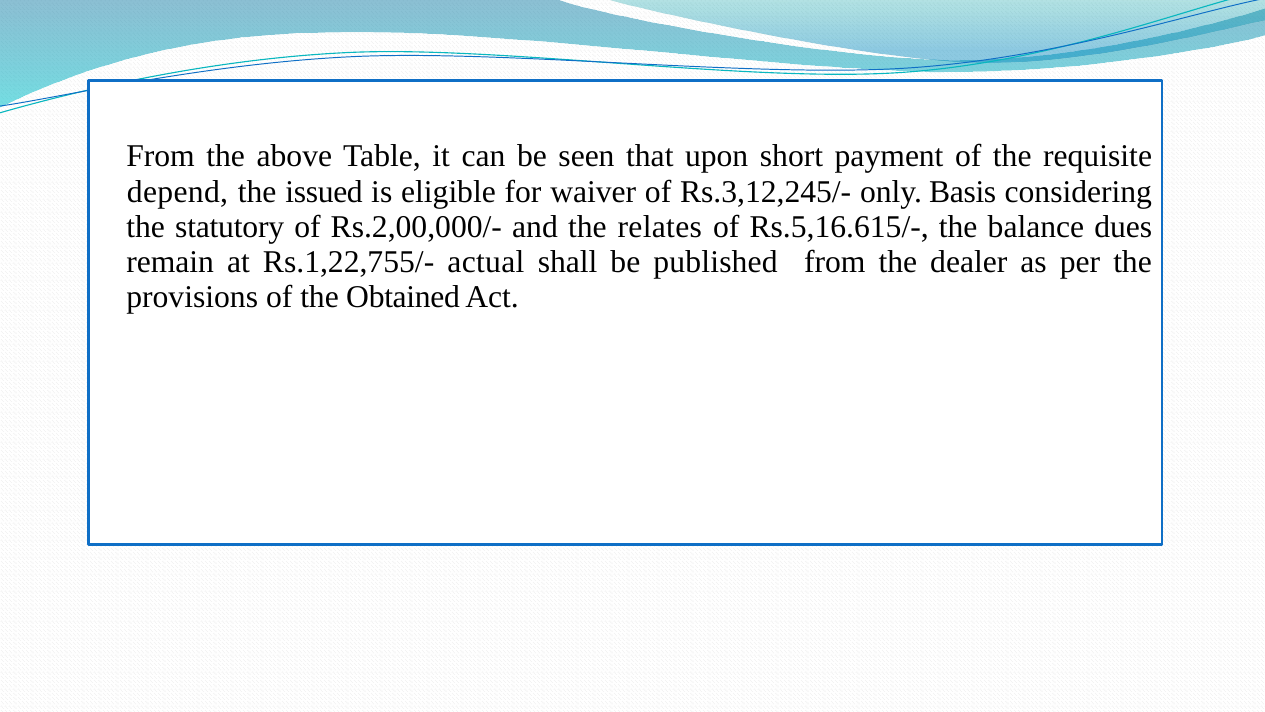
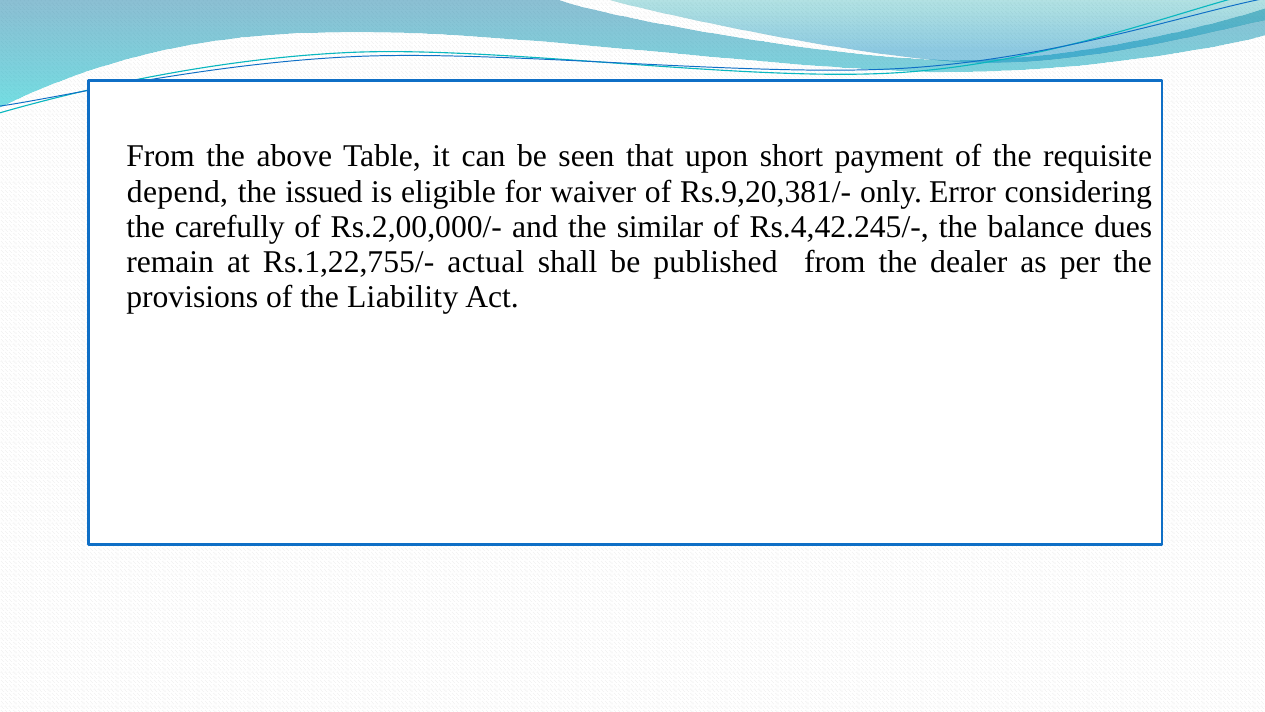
Rs.3,12,245/-: Rs.3,12,245/- -> Rs.9,20,381/-
Basis: Basis -> Error
statutory: statutory -> carefully
relates: relates -> similar
Rs.5,16.615/-: Rs.5,16.615/- -> Rs.4,42.245/-
Obtained: Obtained -> Liability
